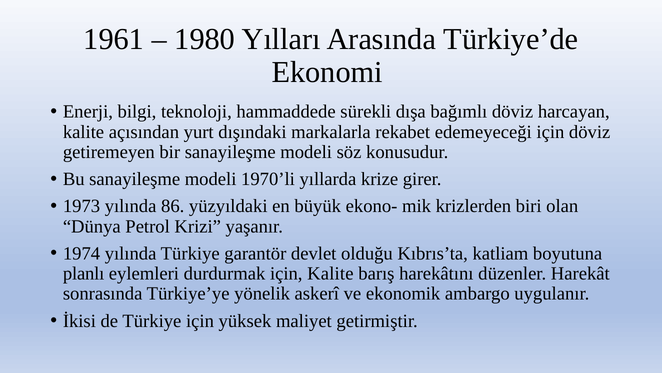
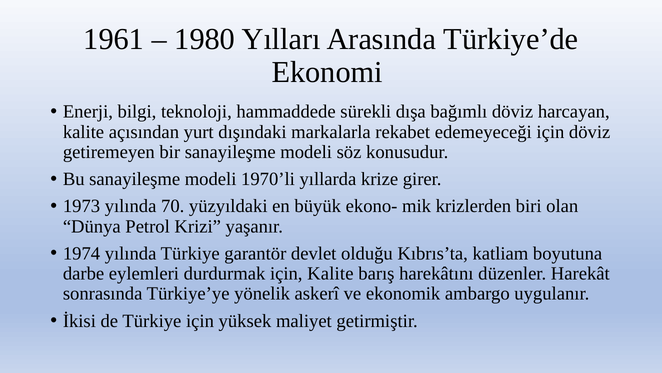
86: 86 -> 70
planlı: planlı -> darbe
